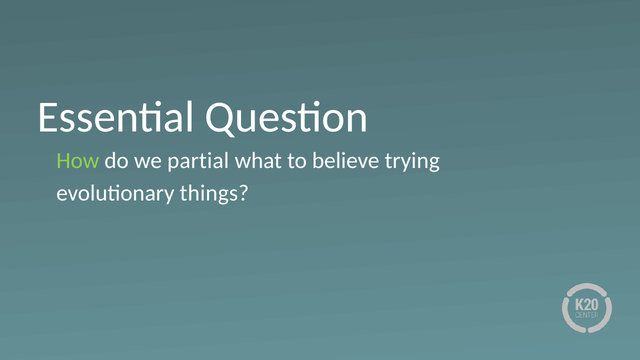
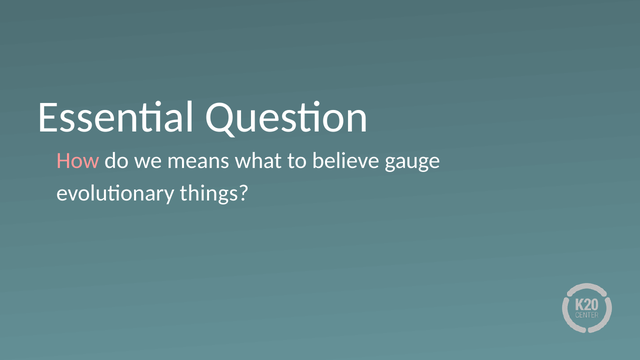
How colour: light green -> pink
partial: partial -> means
trying: trying -> gauge
